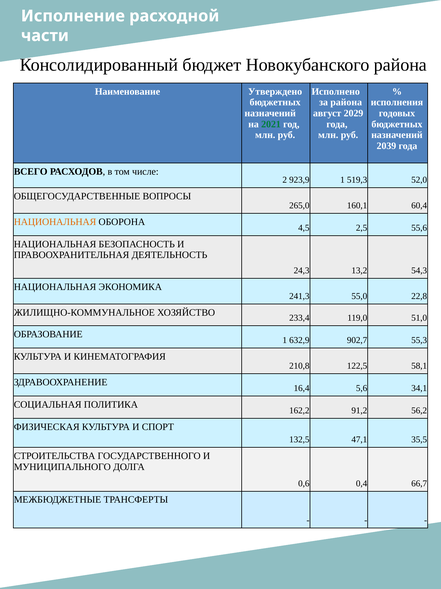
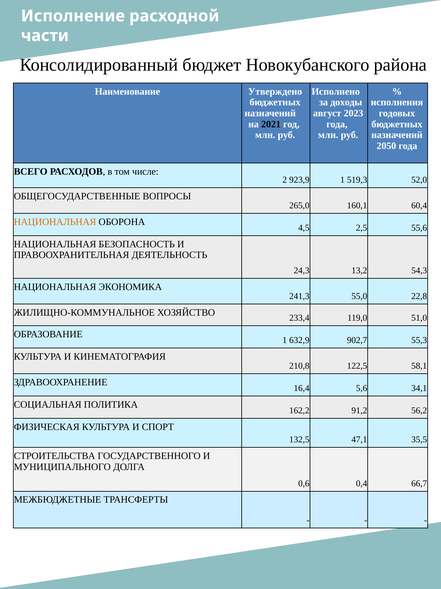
за района: района -> доходы
2029: 2029 -> 2023
2021 colour: green -> black
2039: 2039 -> 2050
